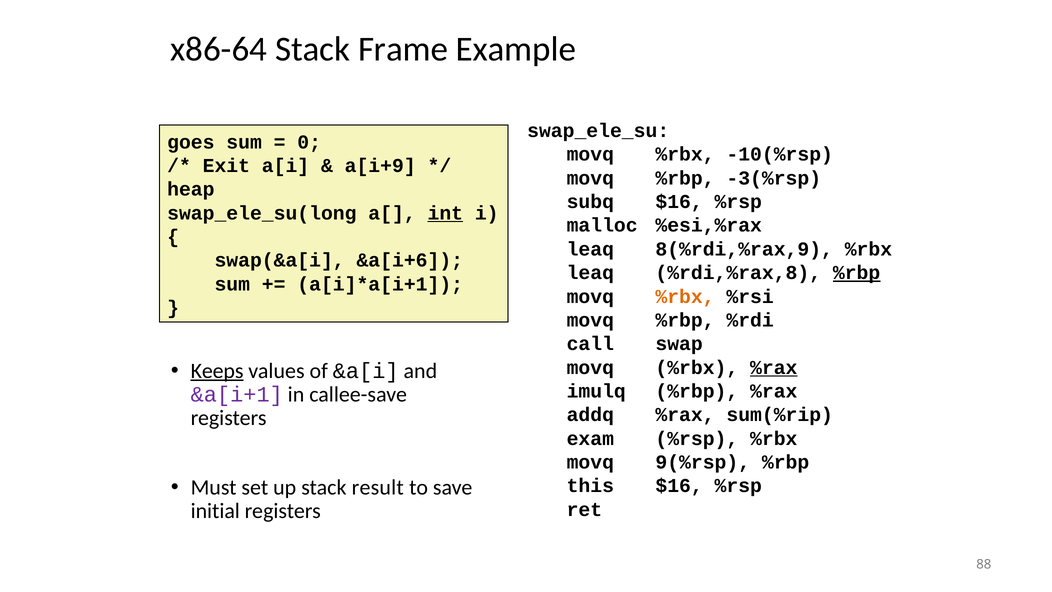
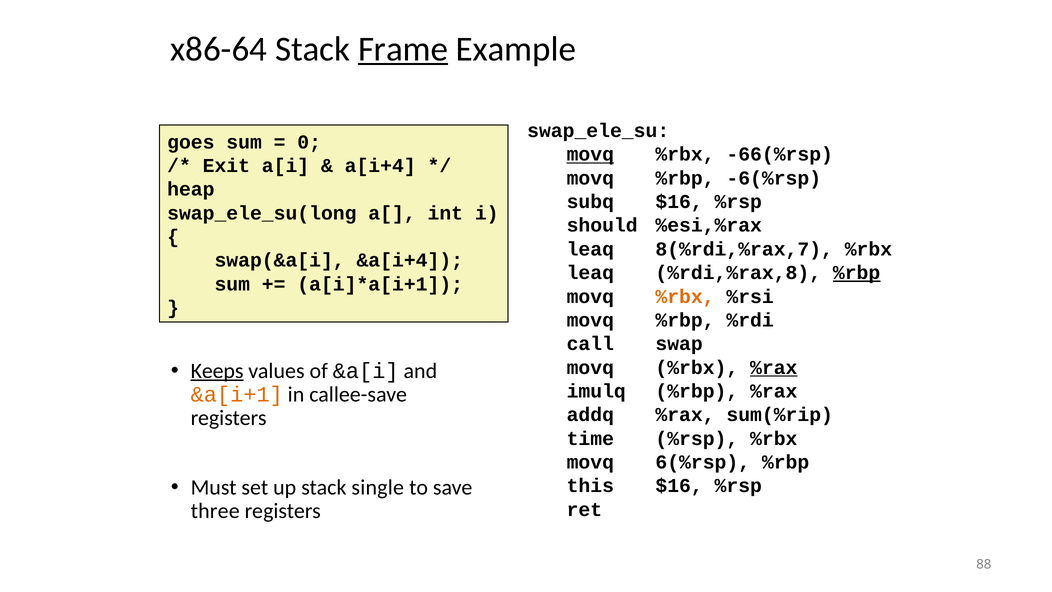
Frame underline: none -> present
movq at (590, 154) underline: none -> present
-10(%rsp: -10(%rsp -> -66(%rsp
a[i+9: a[i+9 -> a[i+4
-3(%rsp: -3(%rsp -> -6(%rsp
int underline: present -> none
malloc: malloc -> should
8(%rdi,%rax,9: 8(%rdi,%rax,9 -> 8(%rdi,%rax,7
&a[i+6: &a[i+6 -> &a[i+4
&a[i+1 colour: purple -> orange
exam: exam -> time
9(%rsp: 9(%rsp -> 6(%rsp
result: result -> single
initial: initial -> three
